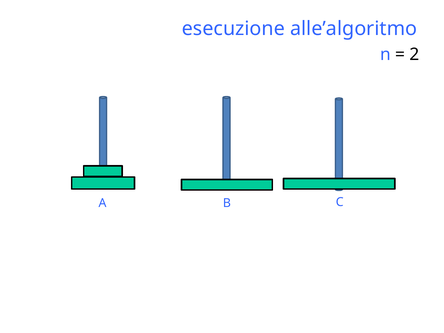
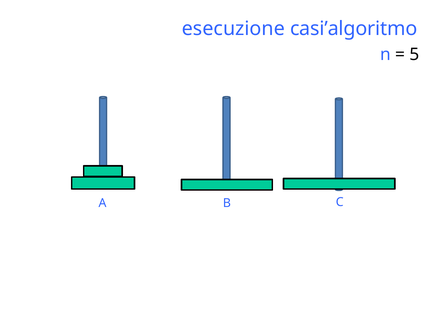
alle’algoritmo: alle’algoritmo -> casi’algoritmo
2: 2 -> 5
